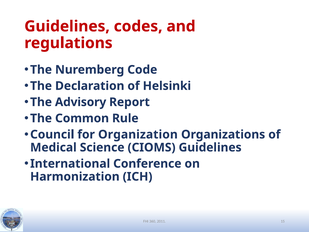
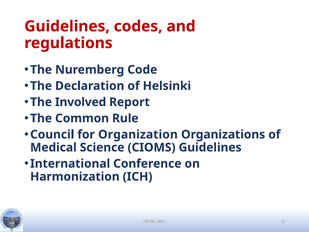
Advisory: Advisory -> Involved
